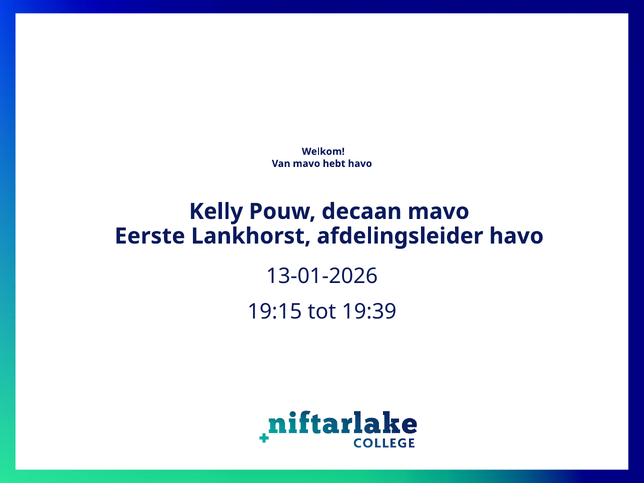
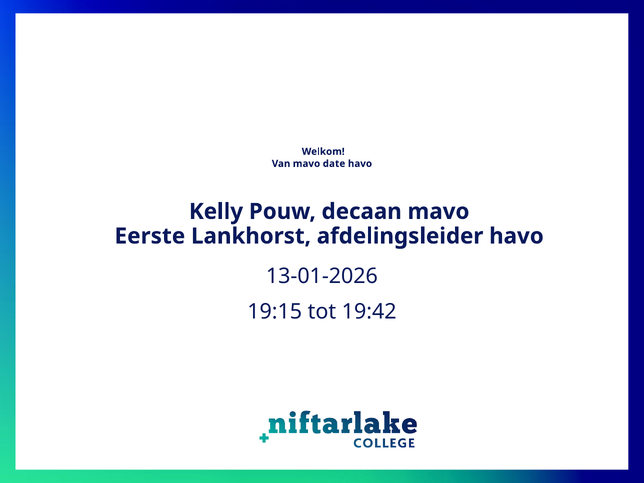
hebt: hebt -> date
19:39: 19:39 -> 19:42
